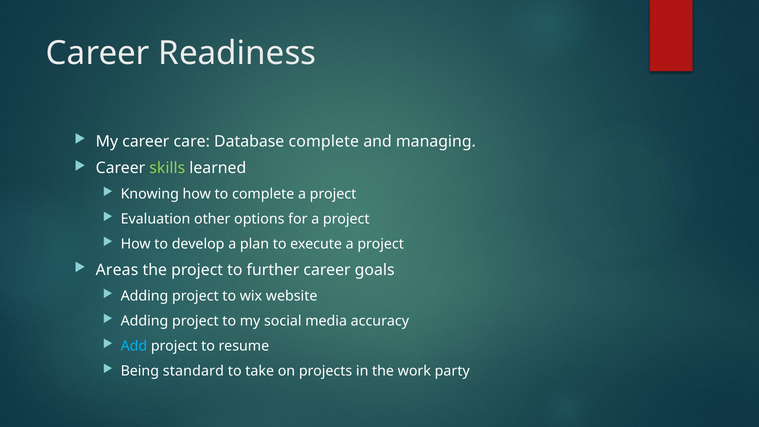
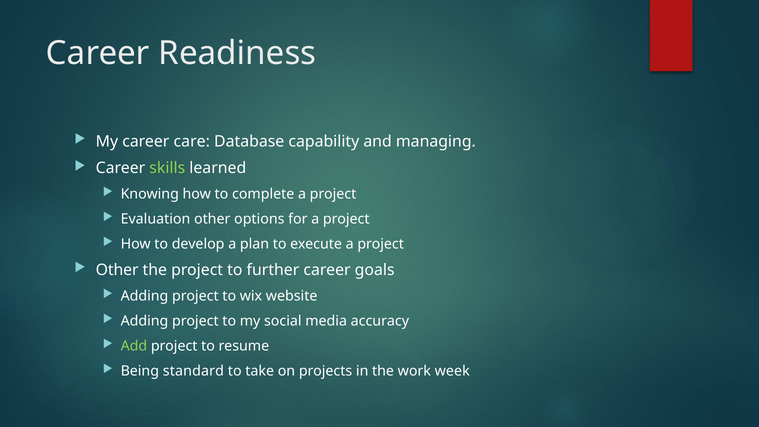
Database complete: complete -> capability
Areas at (117, 270): Areas -> Other
Add colour: light blue -> light green
party: party -> week
